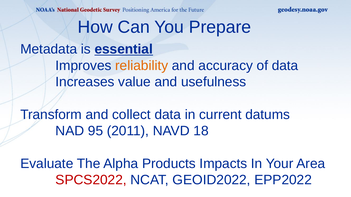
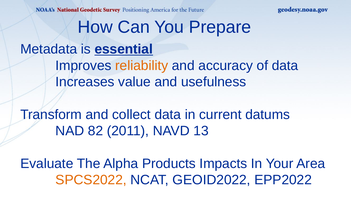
95: 95 -> 82
18: 18 -> 13
SPCS2022 colour: red -> orange
